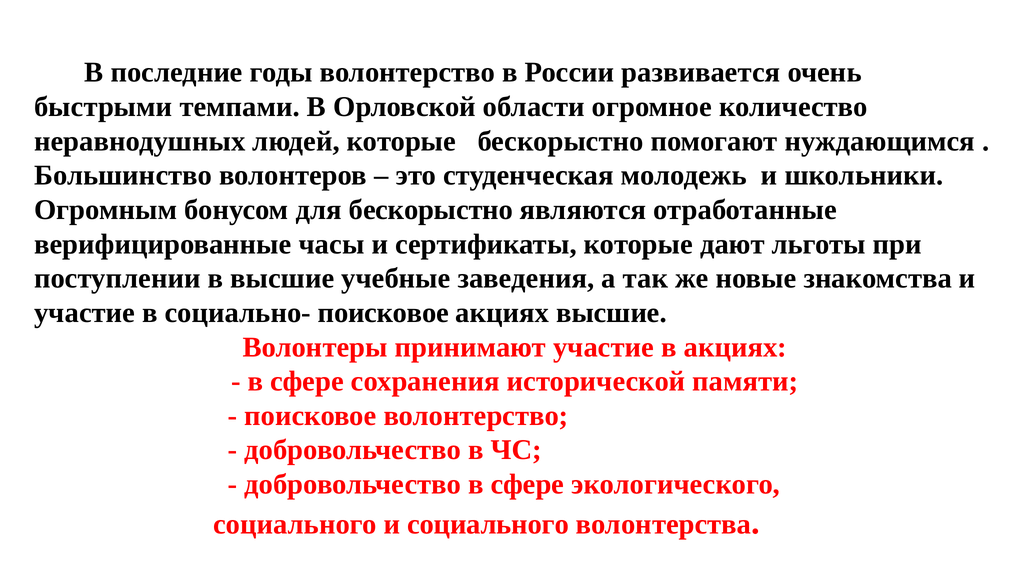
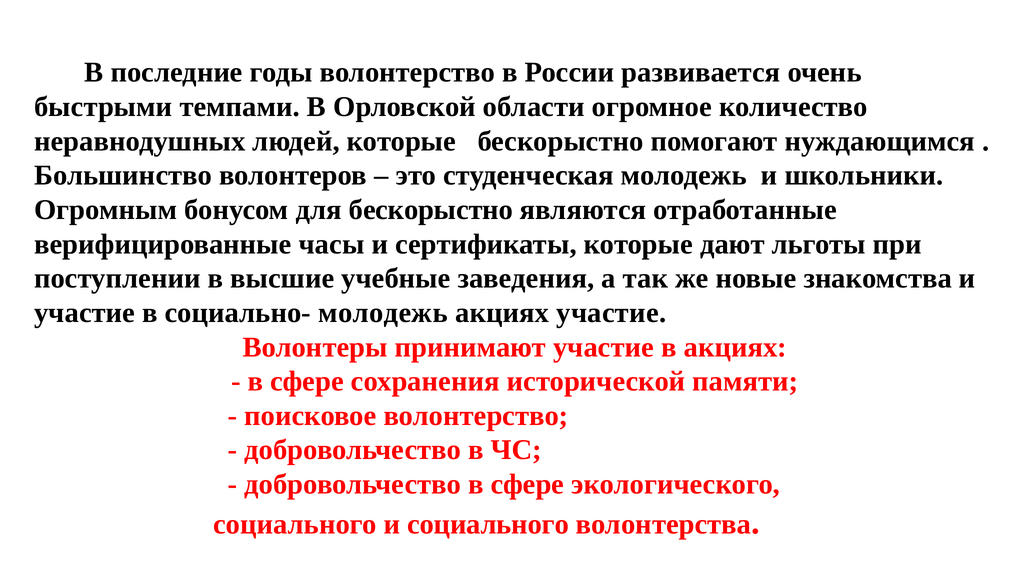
социально- поисковое: поисковое -> молодежь
акциях высшие: высшие -> участие
